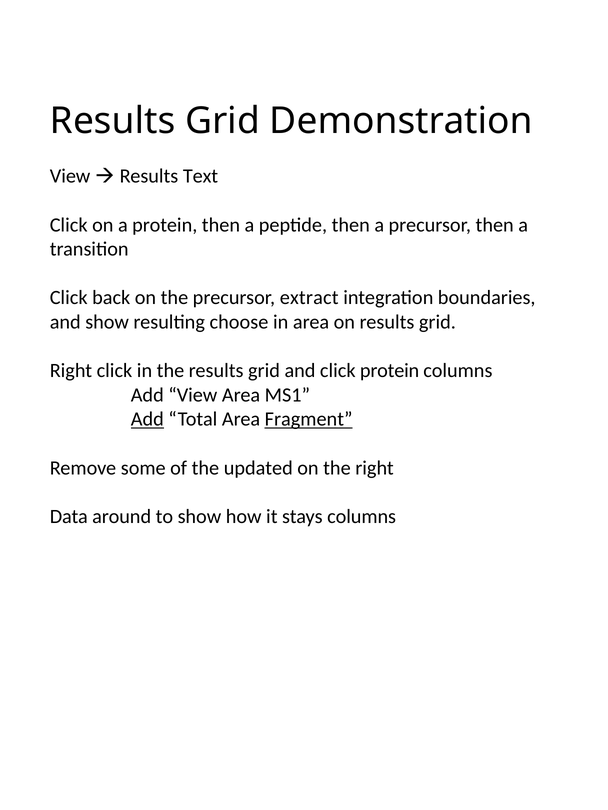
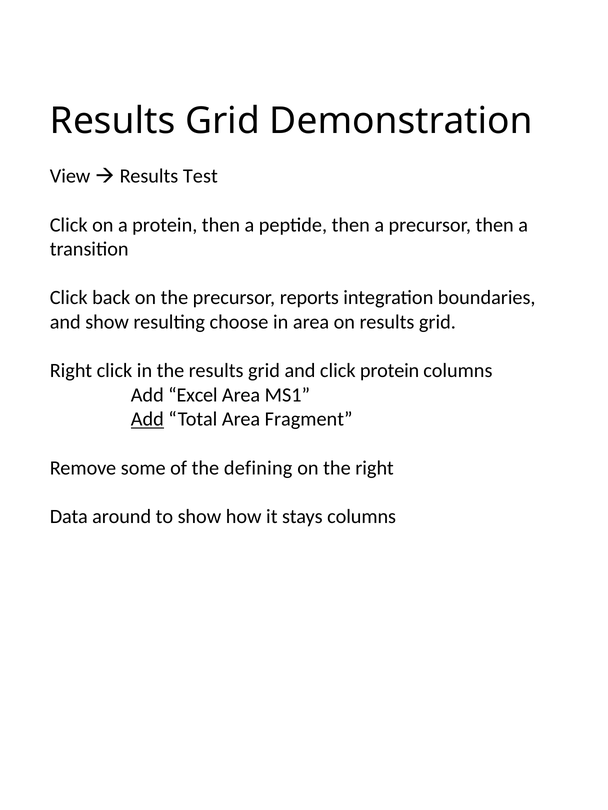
Text: Text -> Test
extract: extract -> reports
Add View: View -> Excel
Fragment underline: present -> none
updated: updated -> defining
